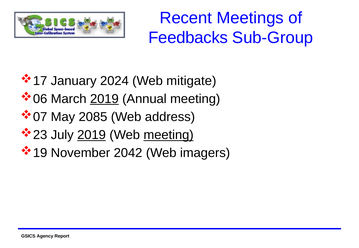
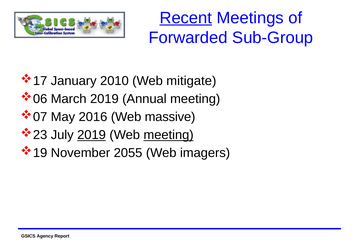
Recent underline: none -> present
Feedbacks: Feedbacks -> Forwarded
2024: 2024 -> 2010
2019 at (104, 99) underline: present -> none
2085: 2085 -> 2016
address: address -> massive
2042: 2042 -> 2055
